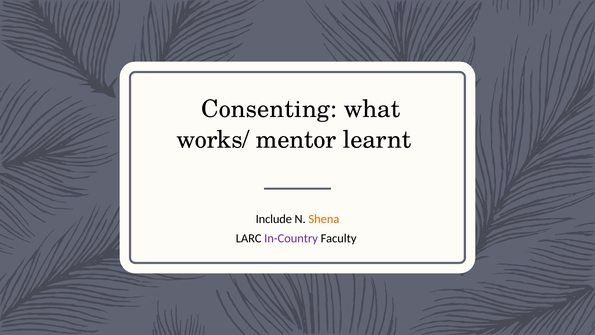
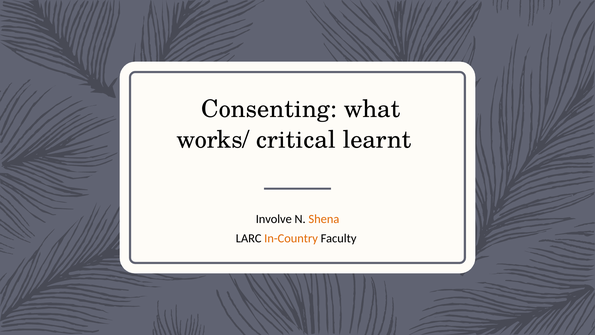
mentor: mentor -> critical
Include: Include -> Involve
In-Country colour: purple -> orange
